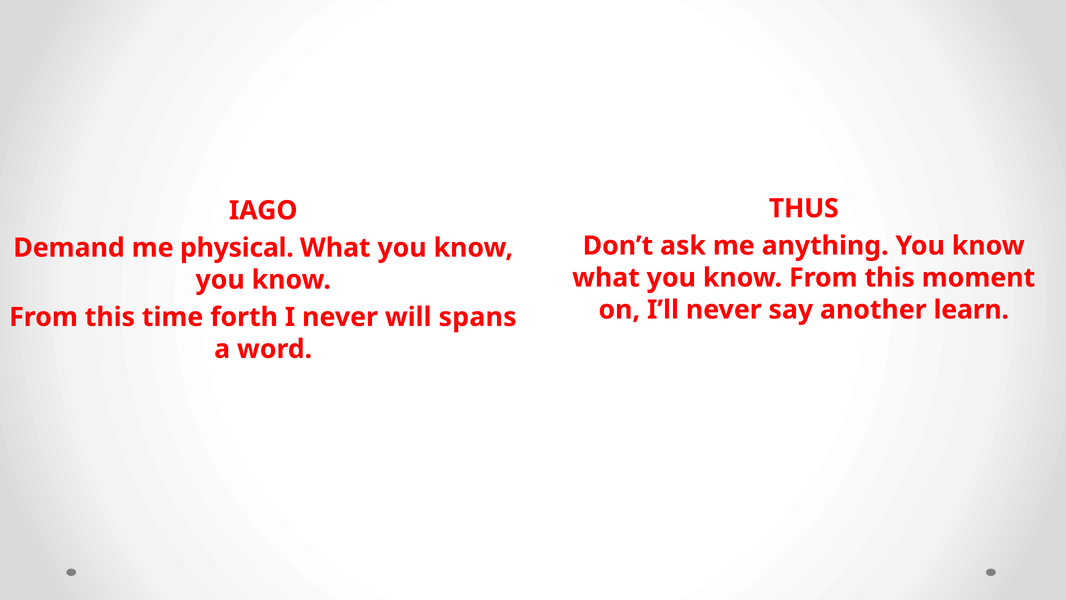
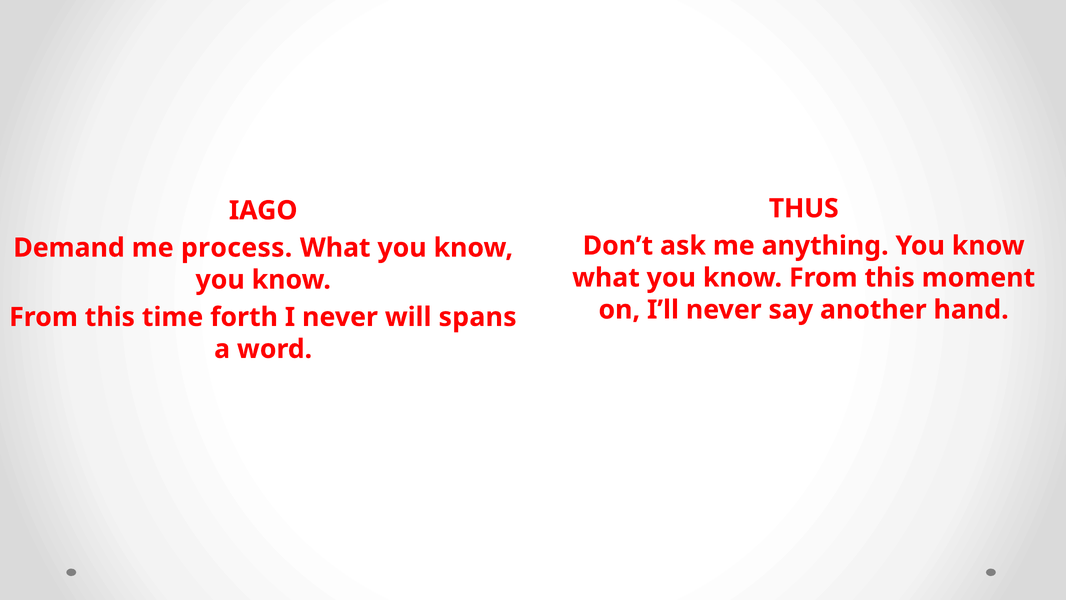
physical: physical -> process
learn: learn -> hand
